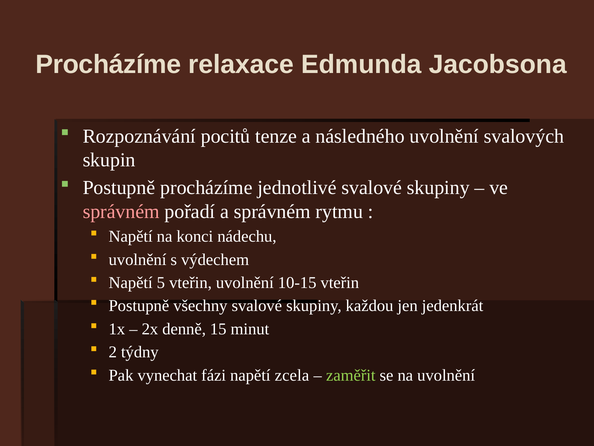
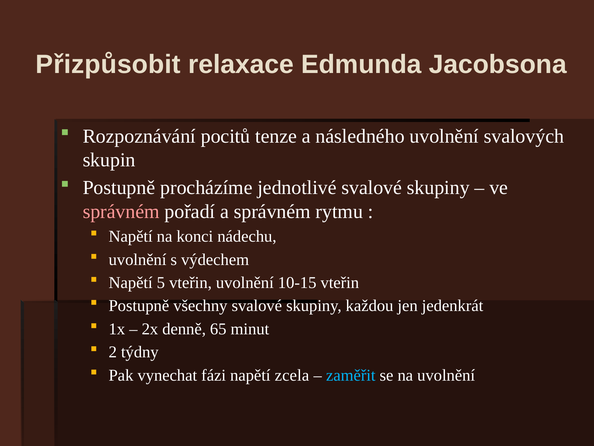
Procházíme at (108, 64): Procházíme -> Přizpůsobit
15: 15 -> 65
zaměřit colour: light green -> light blue
